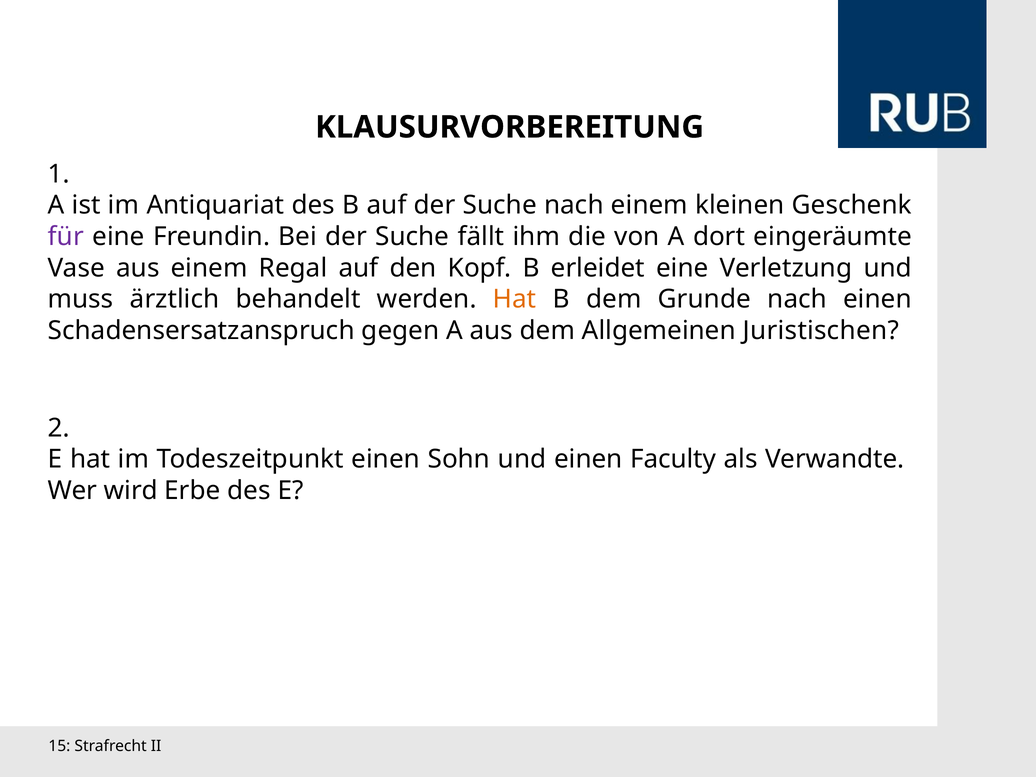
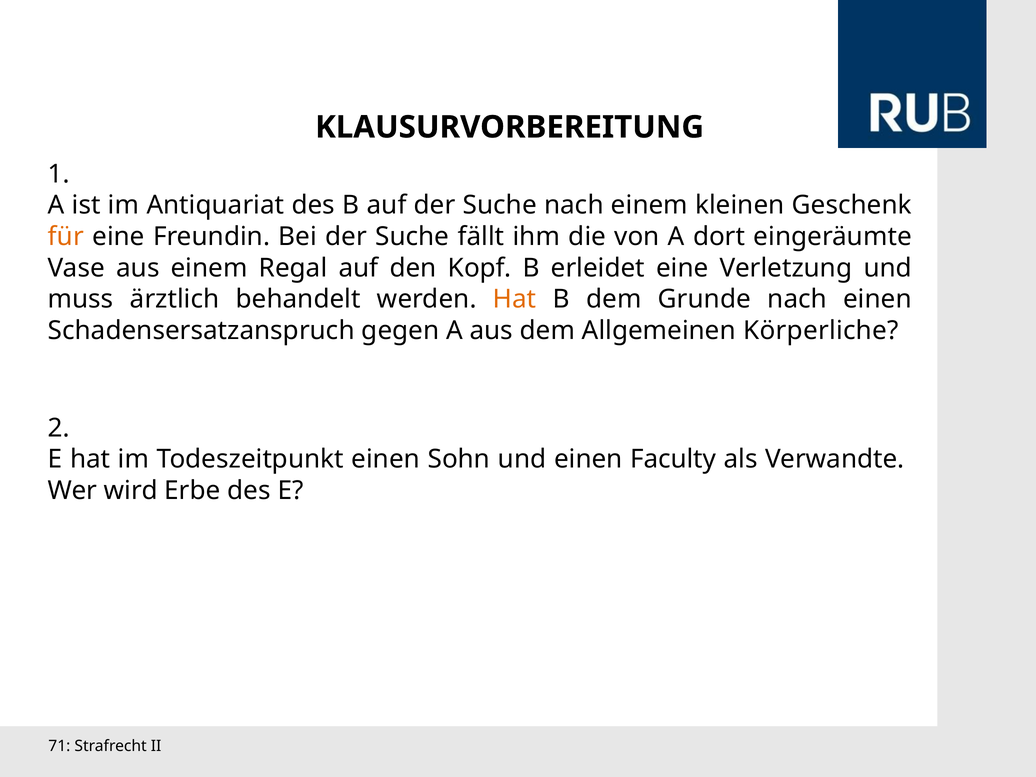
für colour: purple -> orange
Juristischen: Juristischen -> Körperliche
15: 15 -> 71
